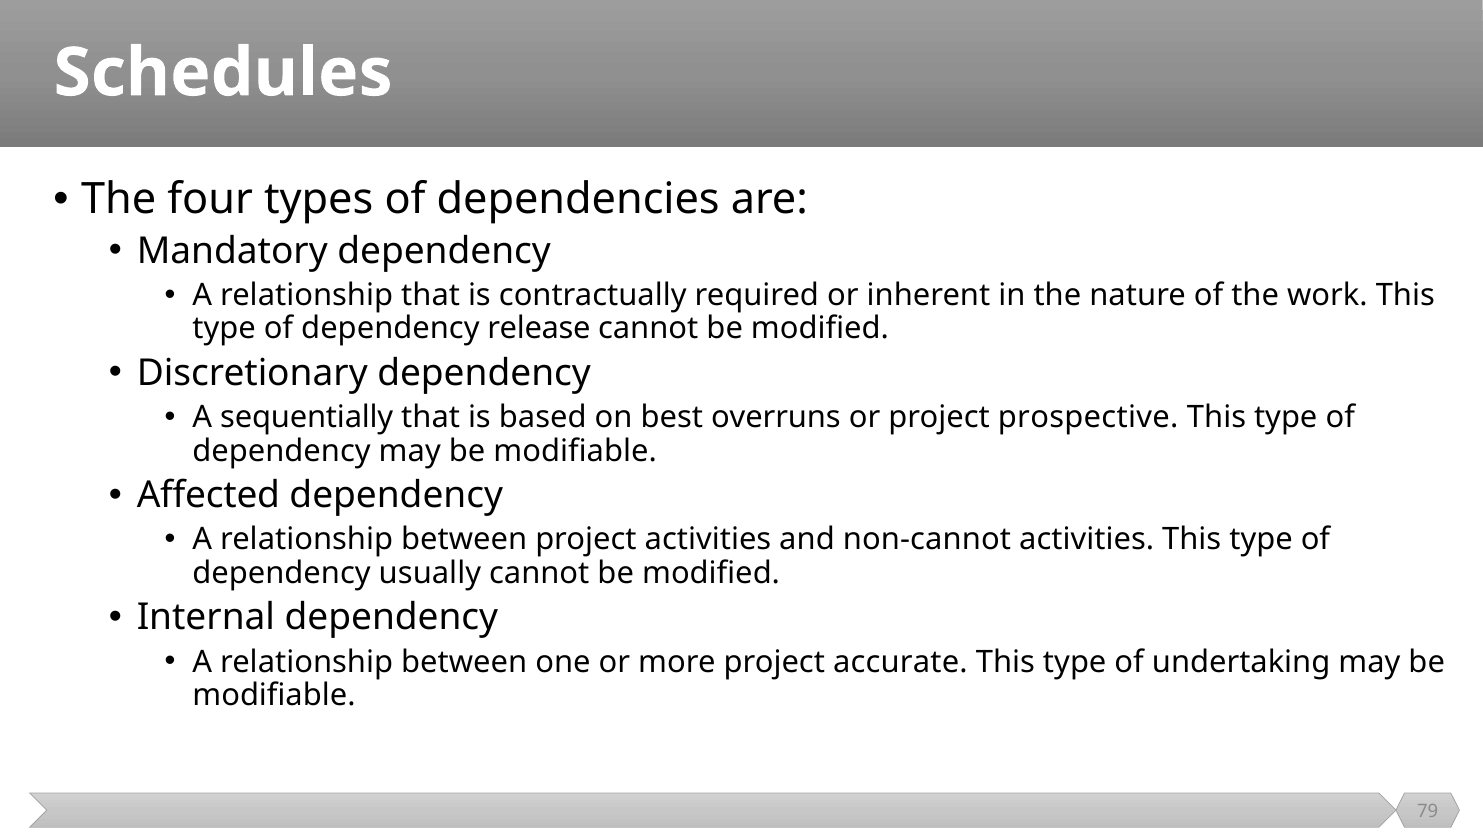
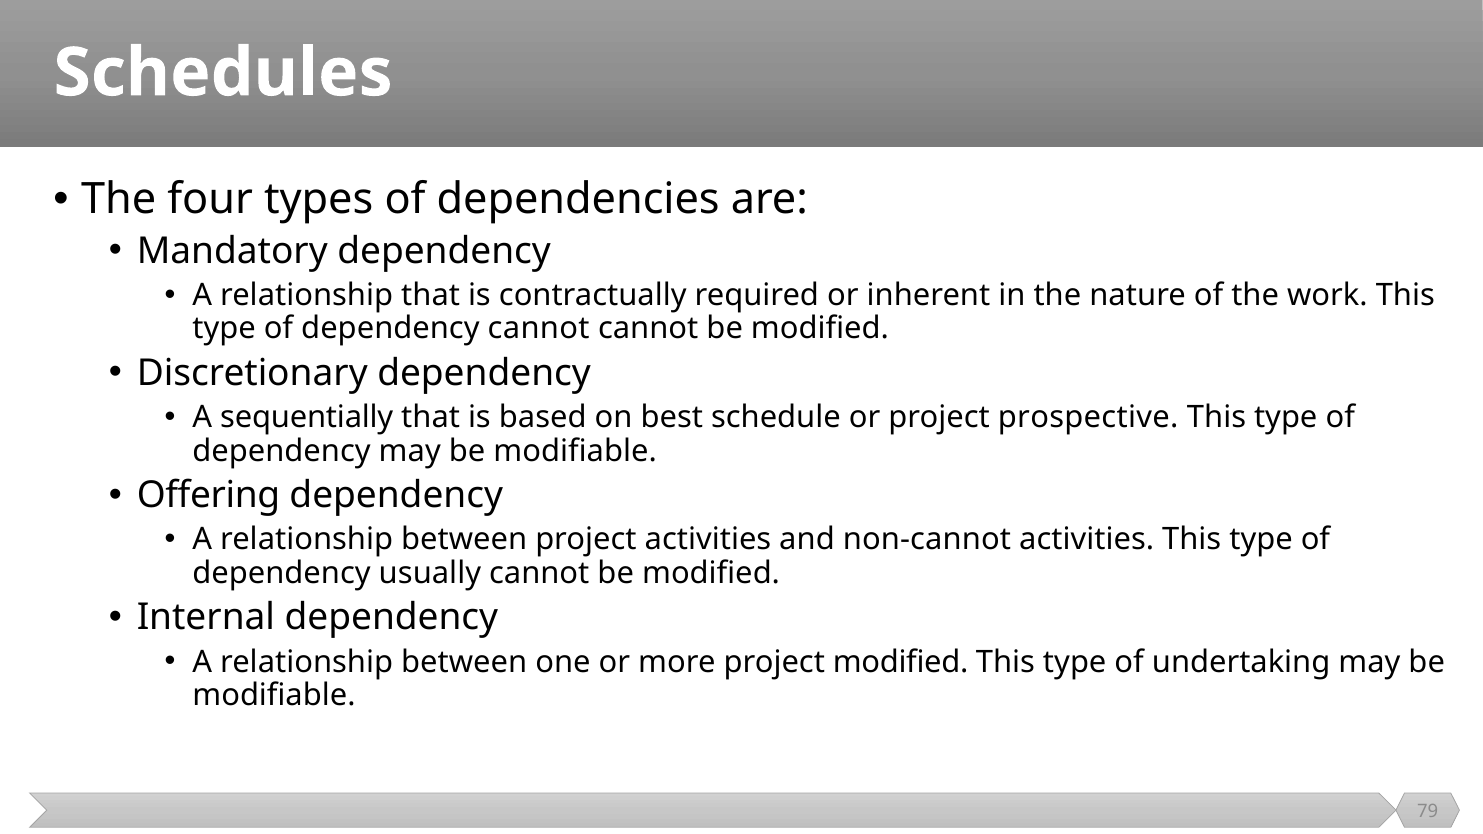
dependency release: release -> cannot
overruns: overruns -> schedule
Affected: Affected -> Offering
project accurate: accurate -> modified
